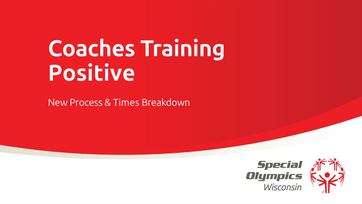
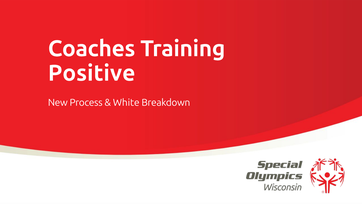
Times: Times -> White
